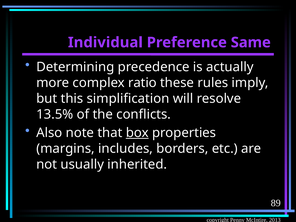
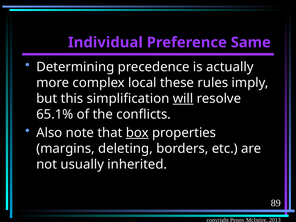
ratio: ratio -> local
will underline: none -> present
13.5%: 13.5% -> 65.1%
includes: includes -> deleting
